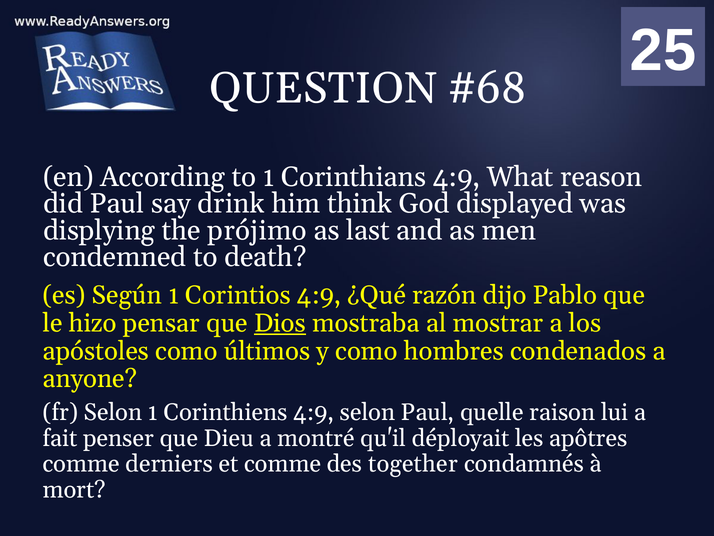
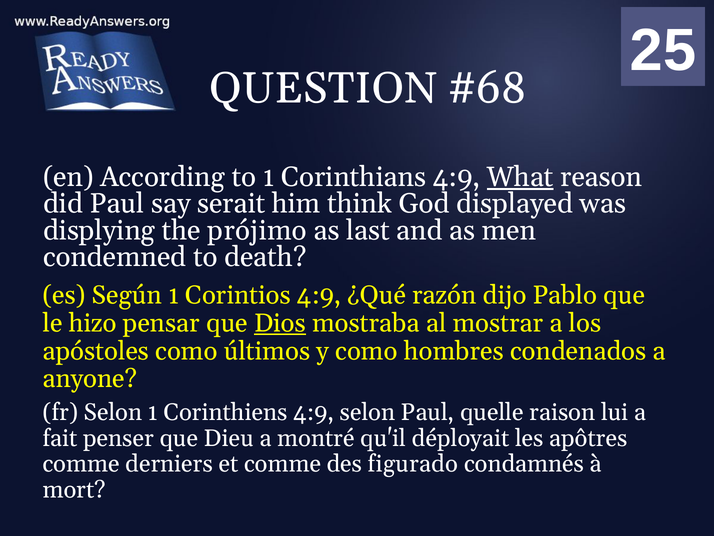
What underline: none -> present
drink: drink -> serait
together: together -> figurado
